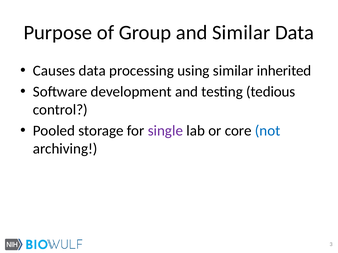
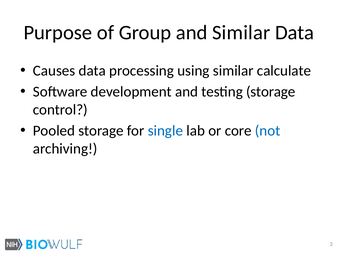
inherited: inherited -> calculate
testing tedious: tedious -> storage
single colour: purple -> blue
